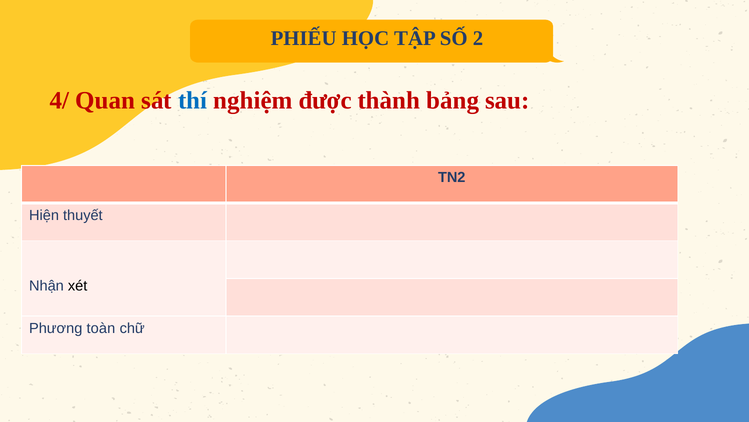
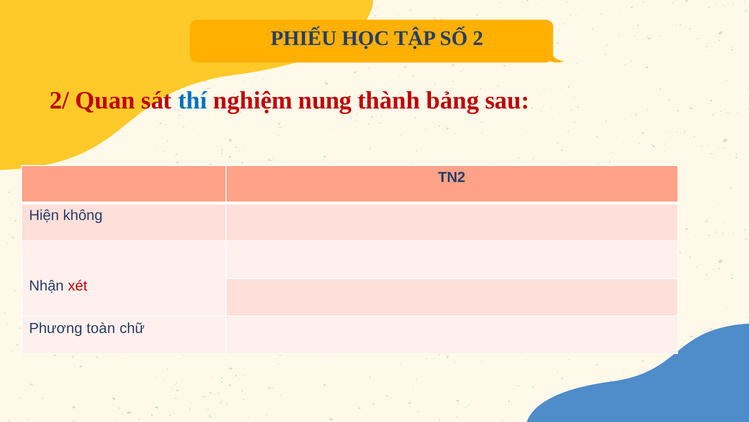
4/: 4/ -> 2/
được: được -> nung
thuyết: thuyết -> không
xét colour: black -> red
